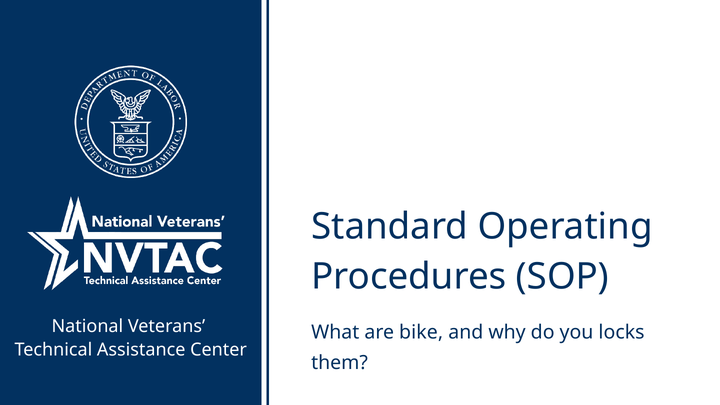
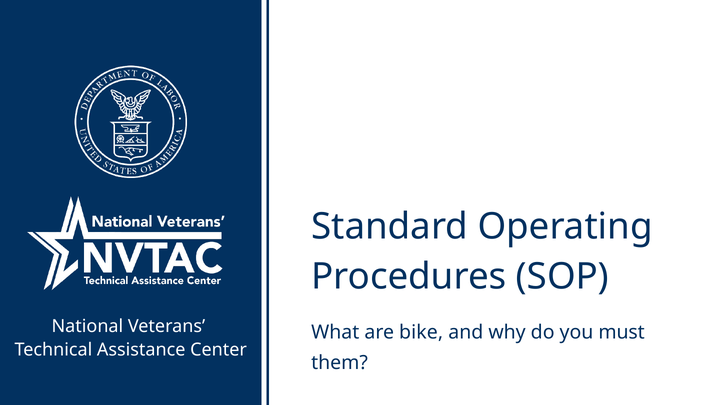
locks: locks -> must
